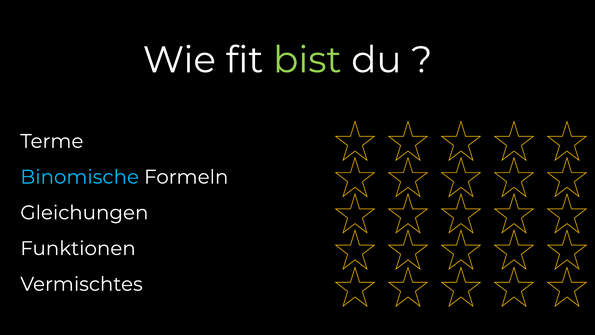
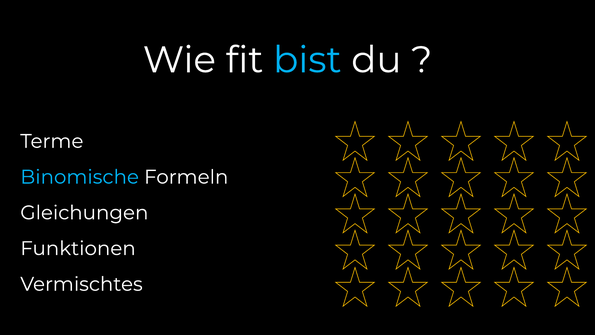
bist colour: light green -> light blue
